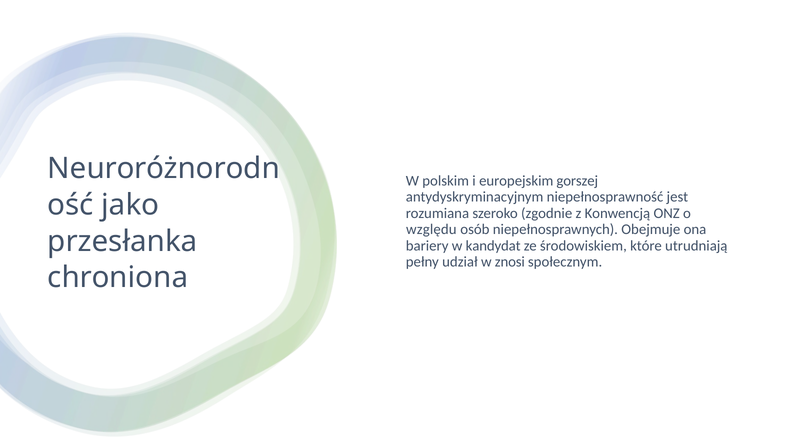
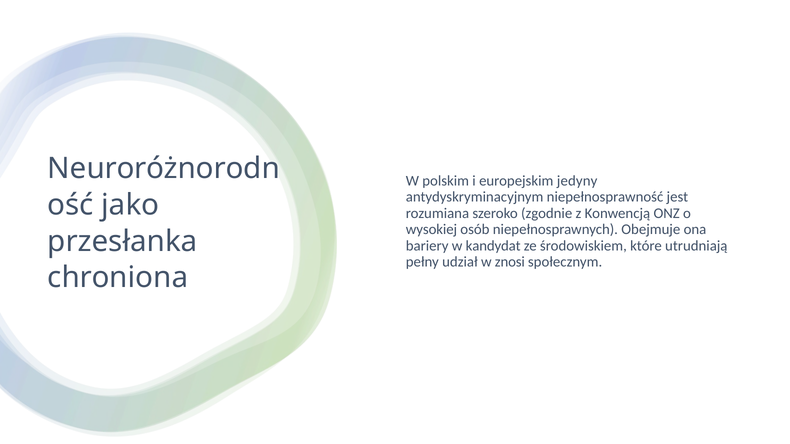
gorszej: gorszej -> jedyny
względu: względu -> wysokiej
